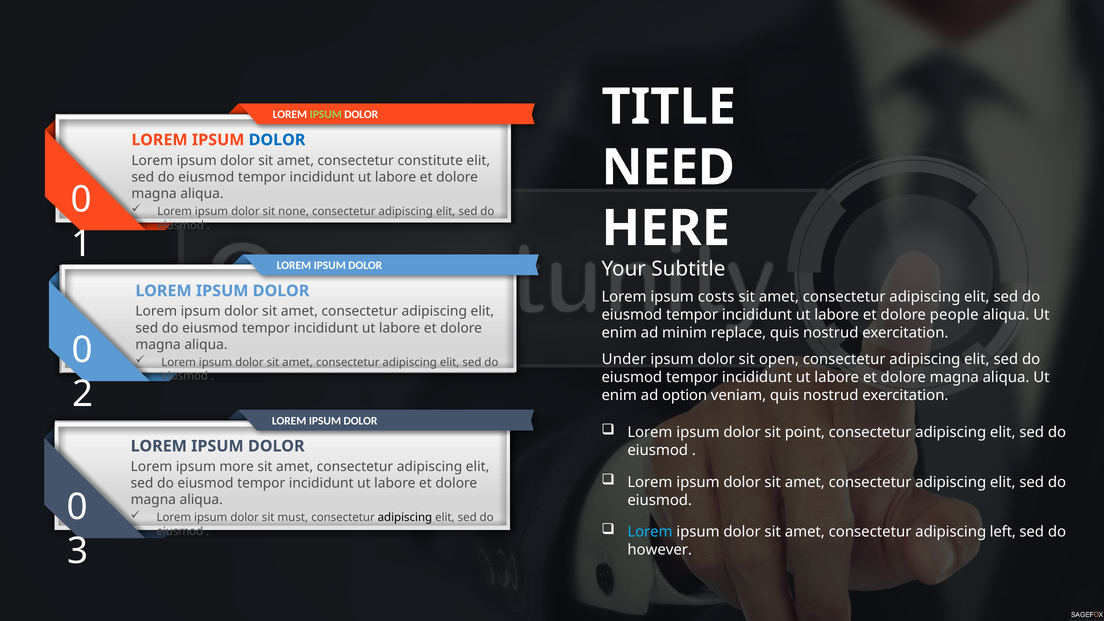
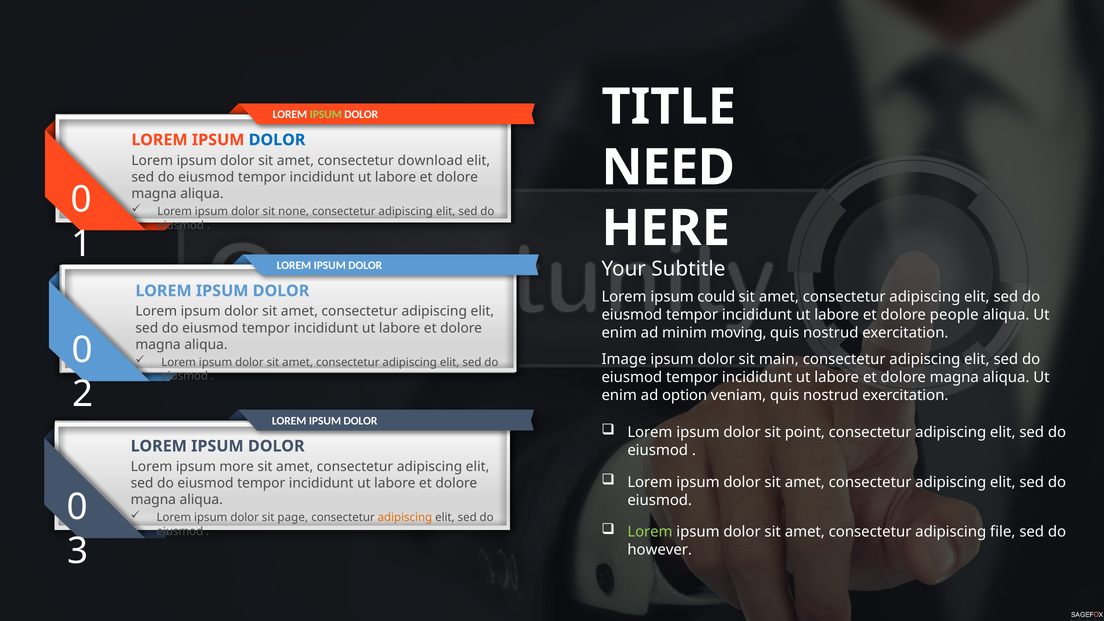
constitute: constitute -> download
costs: costs -> could
replace: replace -> moving
Under: Under -> Image
open: open -> main
must: must -> page
adipiscing at (405, 518) colour: black -> orange
Lorem at (650, 532) colour: light blue -> light green
left: left -> file
